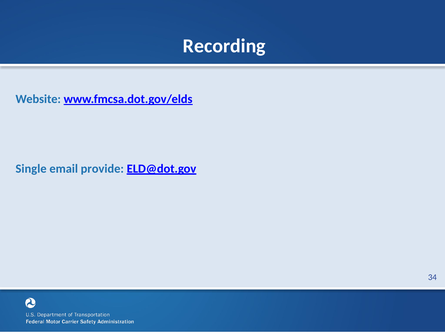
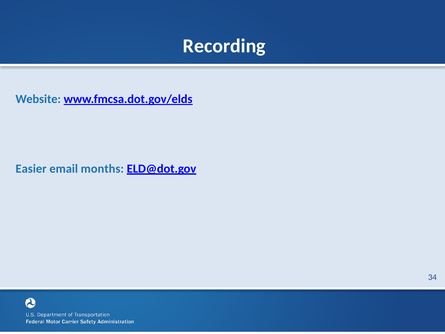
Single: Single -> Easier
provide: provide -> months
